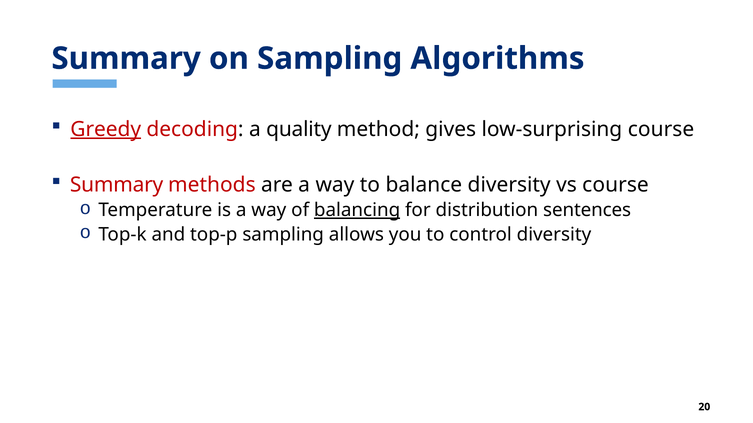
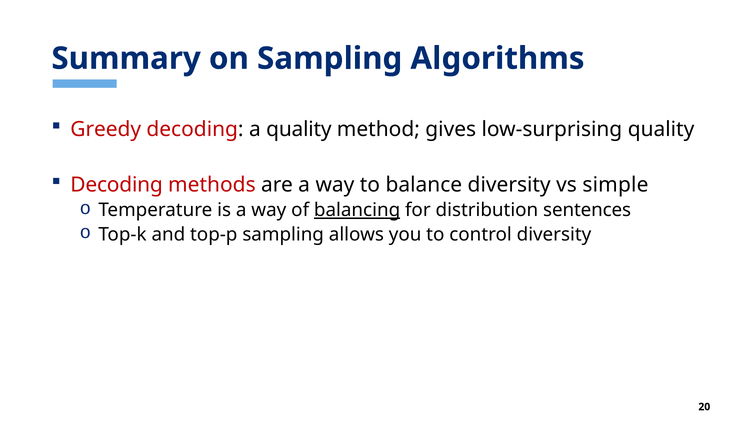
Greedy underline: present -> none
low-surprising course: course -> quality
Summary at (117, 185): Summary -> Decoding
vs course: course -> simple
